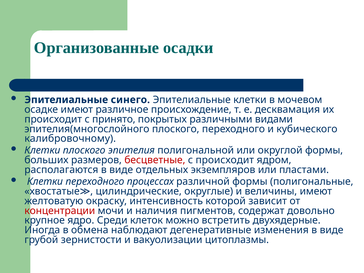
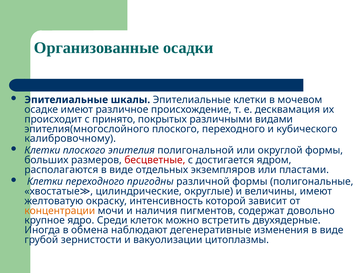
синего: синего -> шкалы
с происходит: происходит -> достигается
процессах: процессах -> пригодны
концентрации colour: red -> orange
